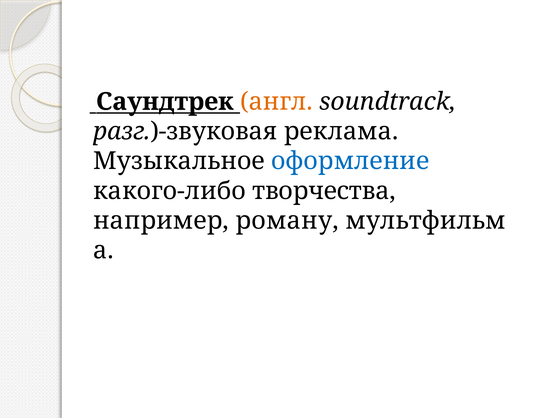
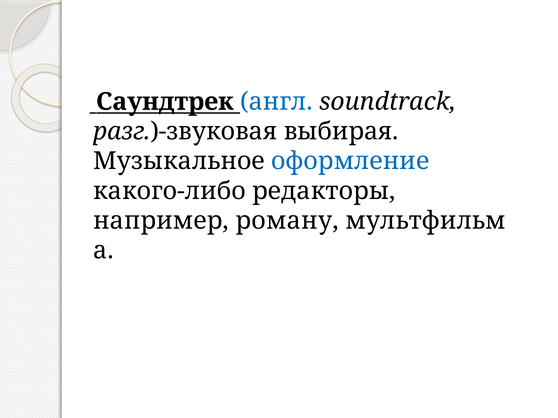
англ colour: orange -> blue
реклама: реклама -> выбирая
творчества: творчества -> редакторы
